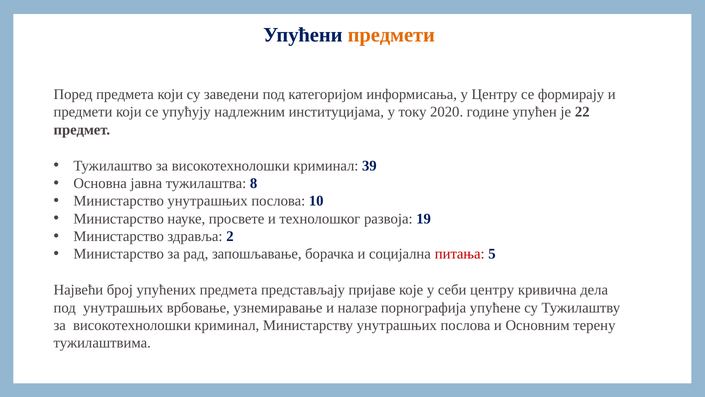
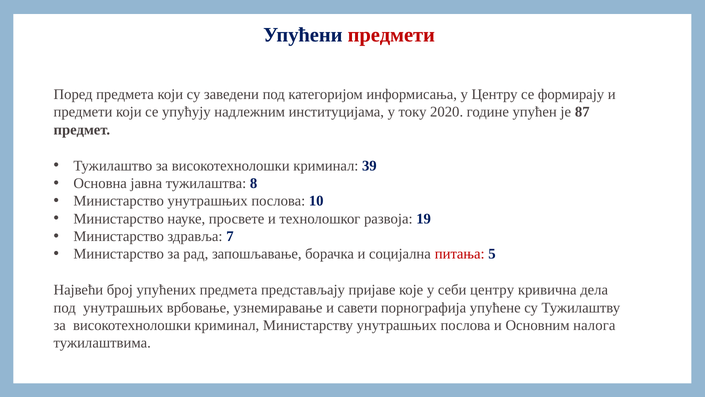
предмети at (391, 35) colour: orange -> red
22: 22 -> 87
2: 2 -> 7
налазе: налазе -> савети
терену: терену -> налога
